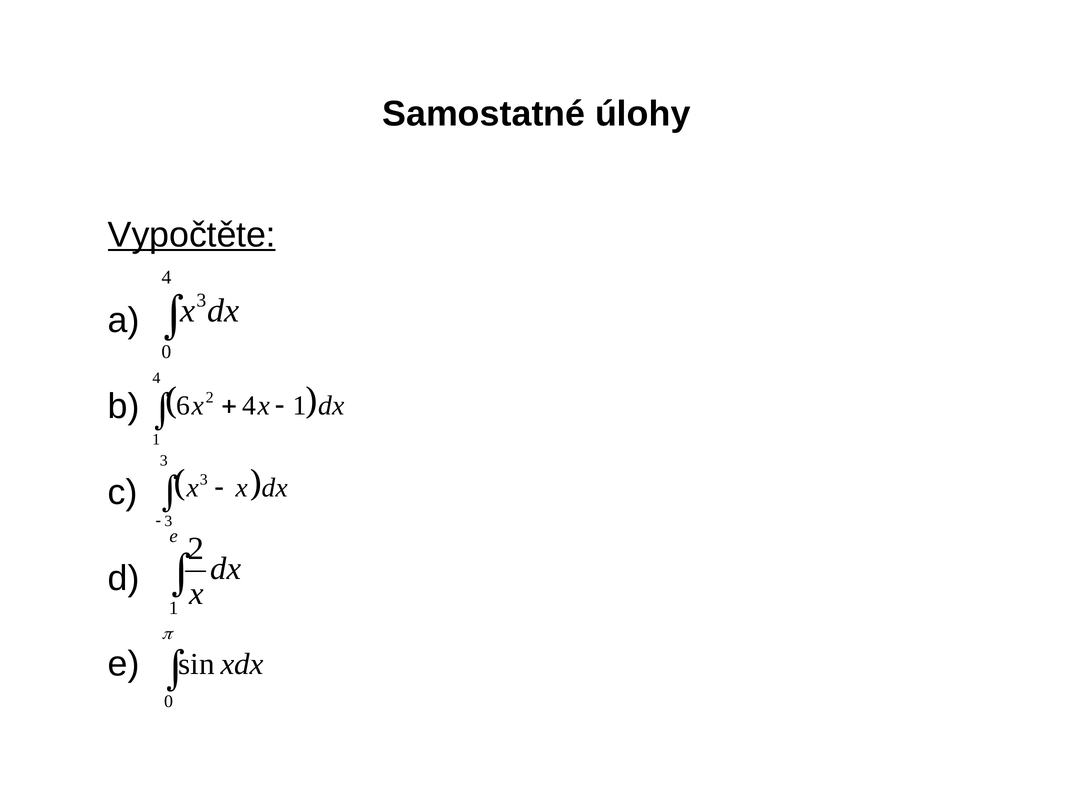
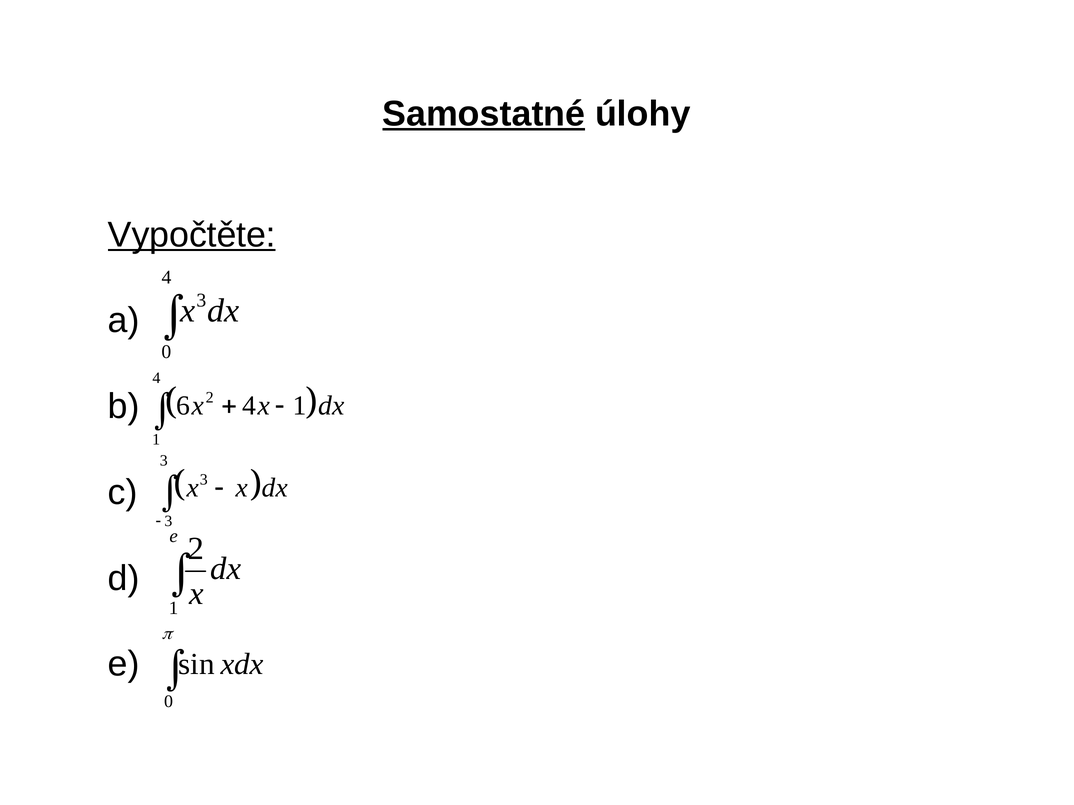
Samostatné underline: none -> present
